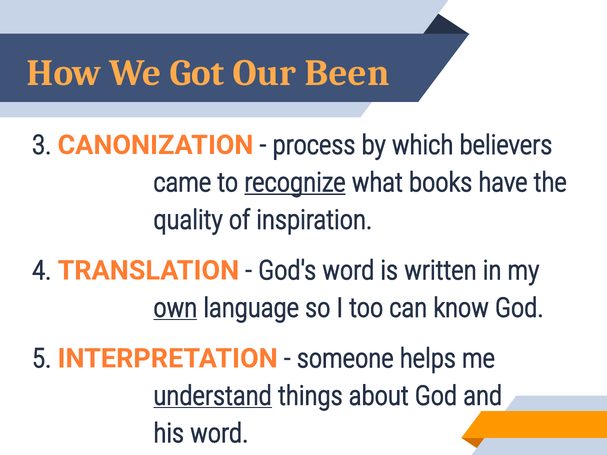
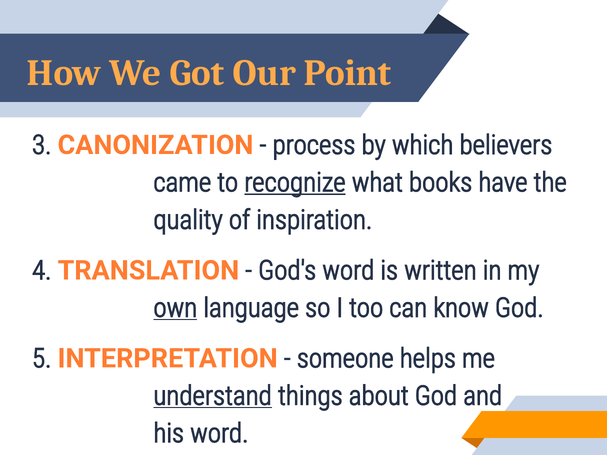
Been: Been -> Point
